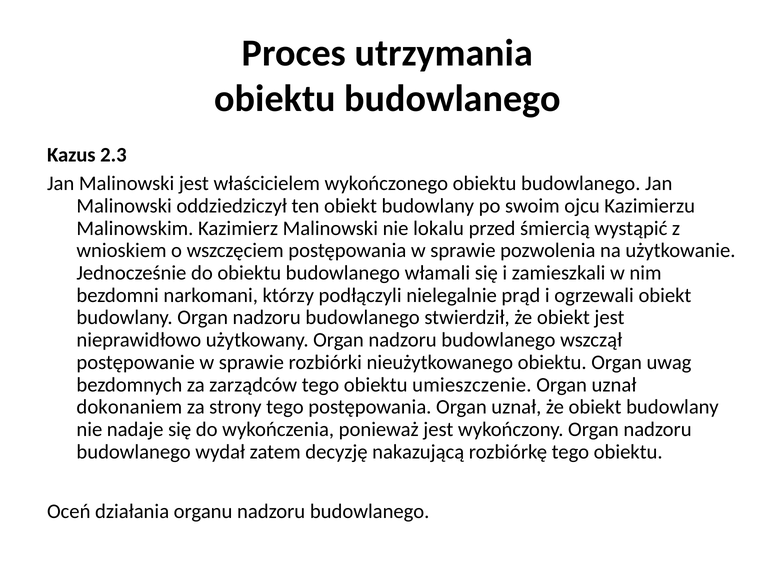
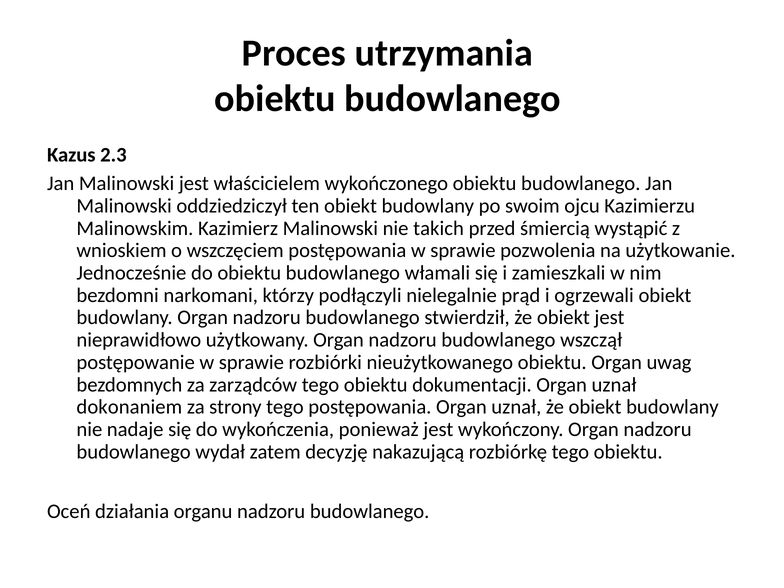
lokalu: lokalu -> takich
umieszczenie: umieszczenie -> dokumentacji
